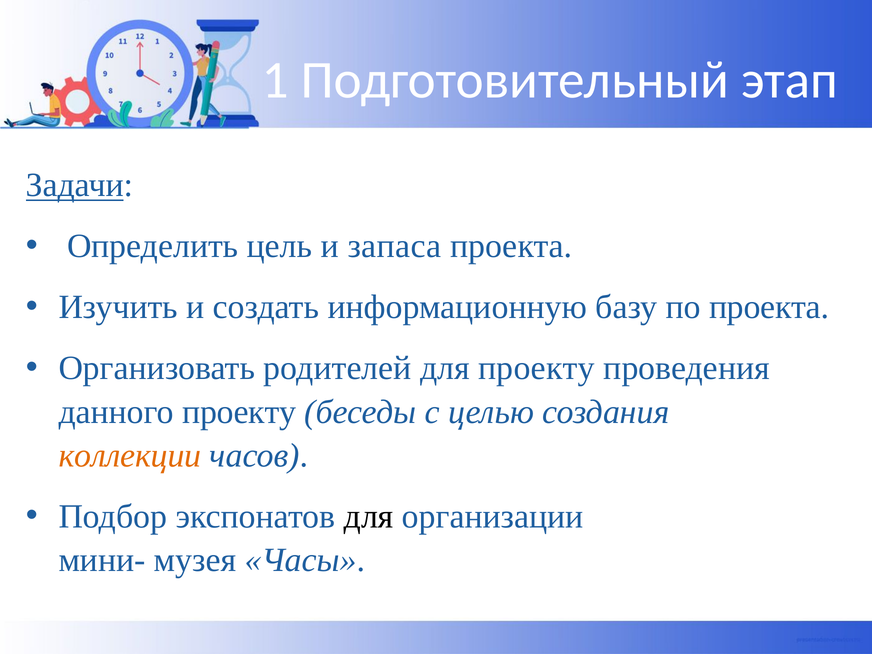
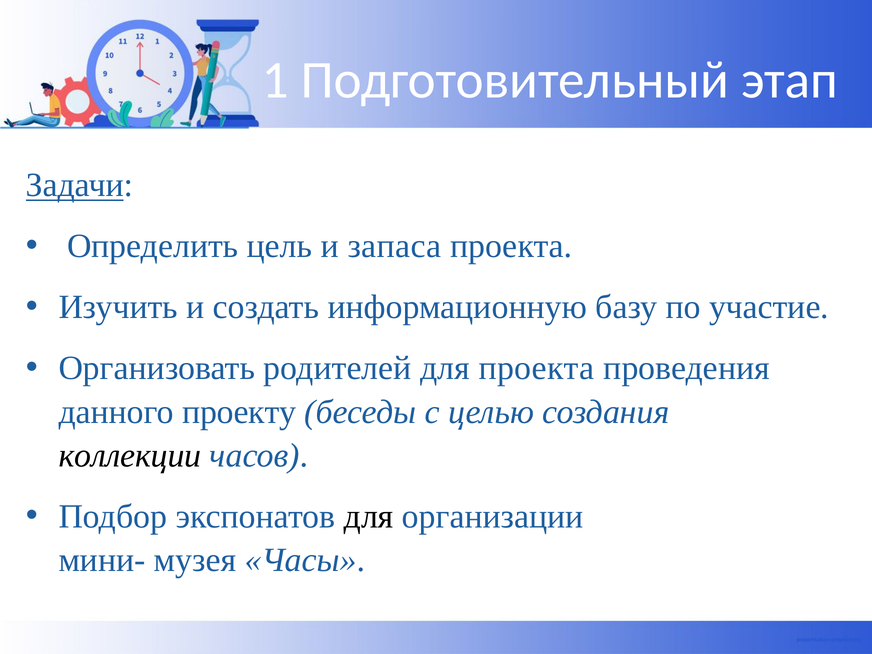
по проекта: проекта -> участие
для проекту: проекту -> проекта
коллекции colour: orange -> black
